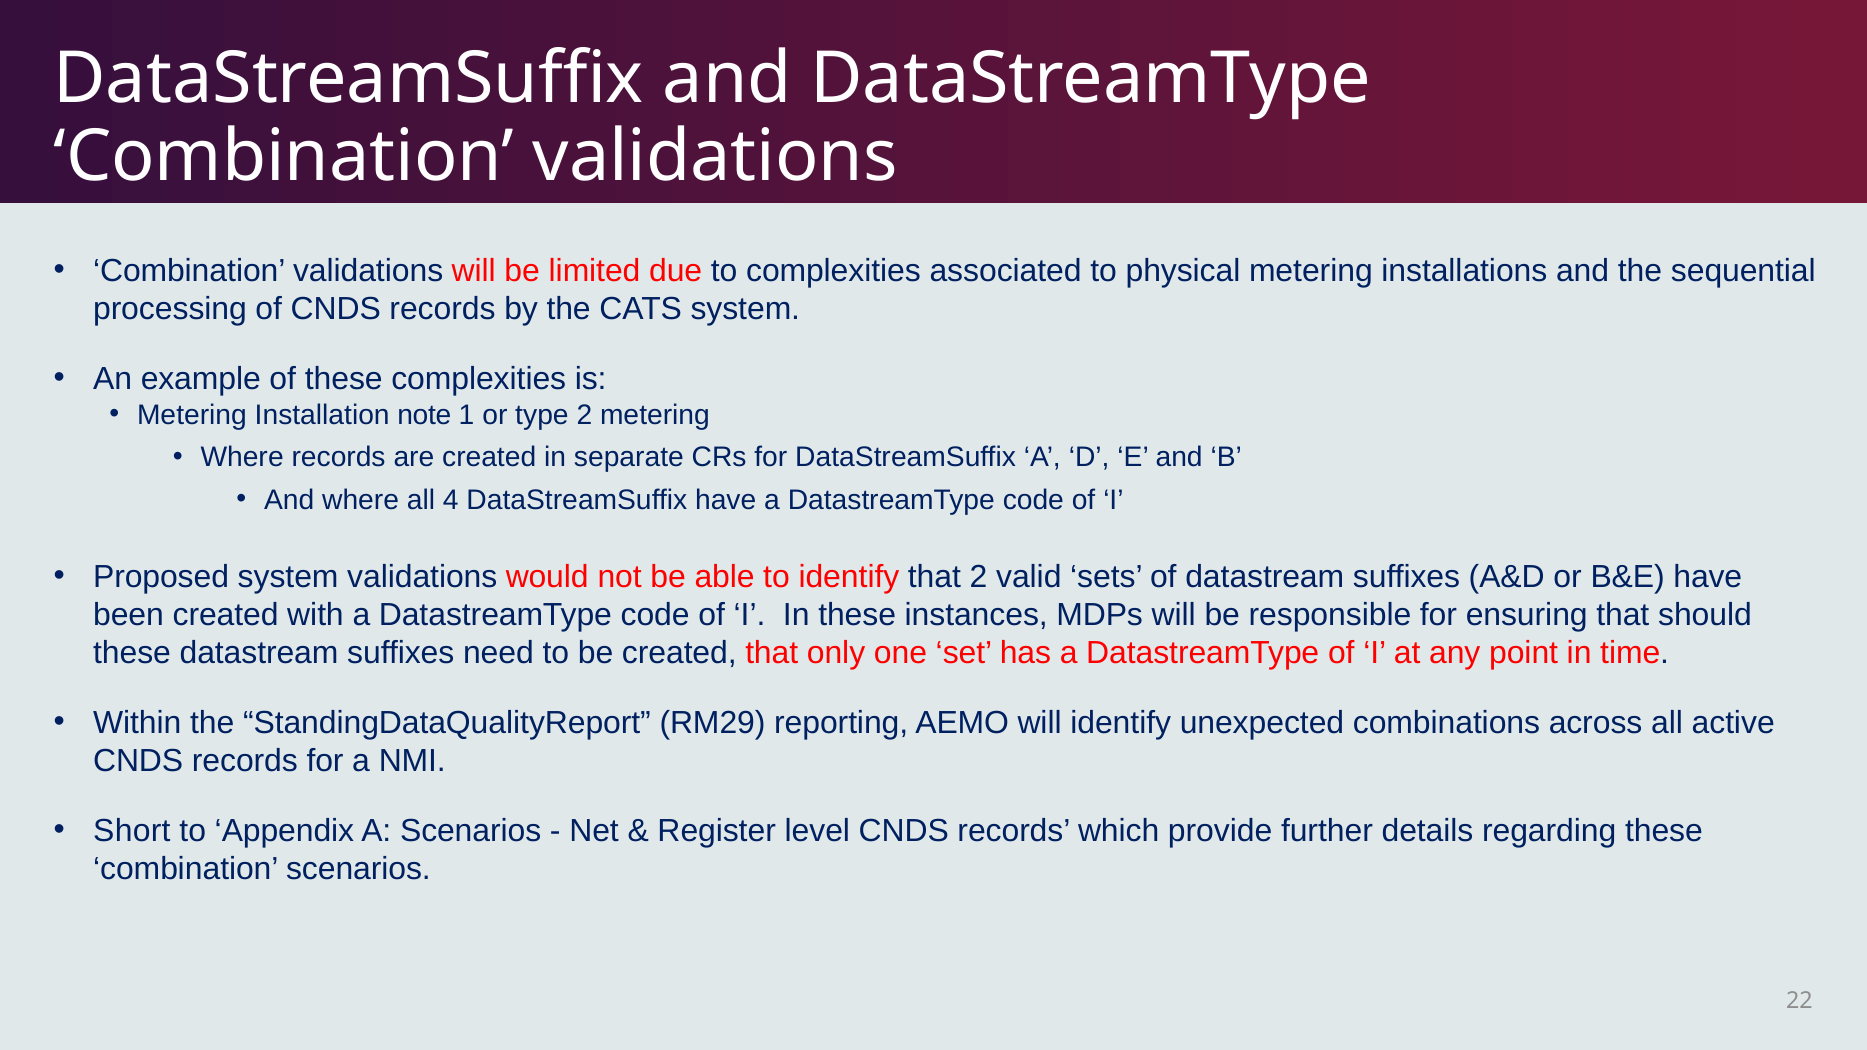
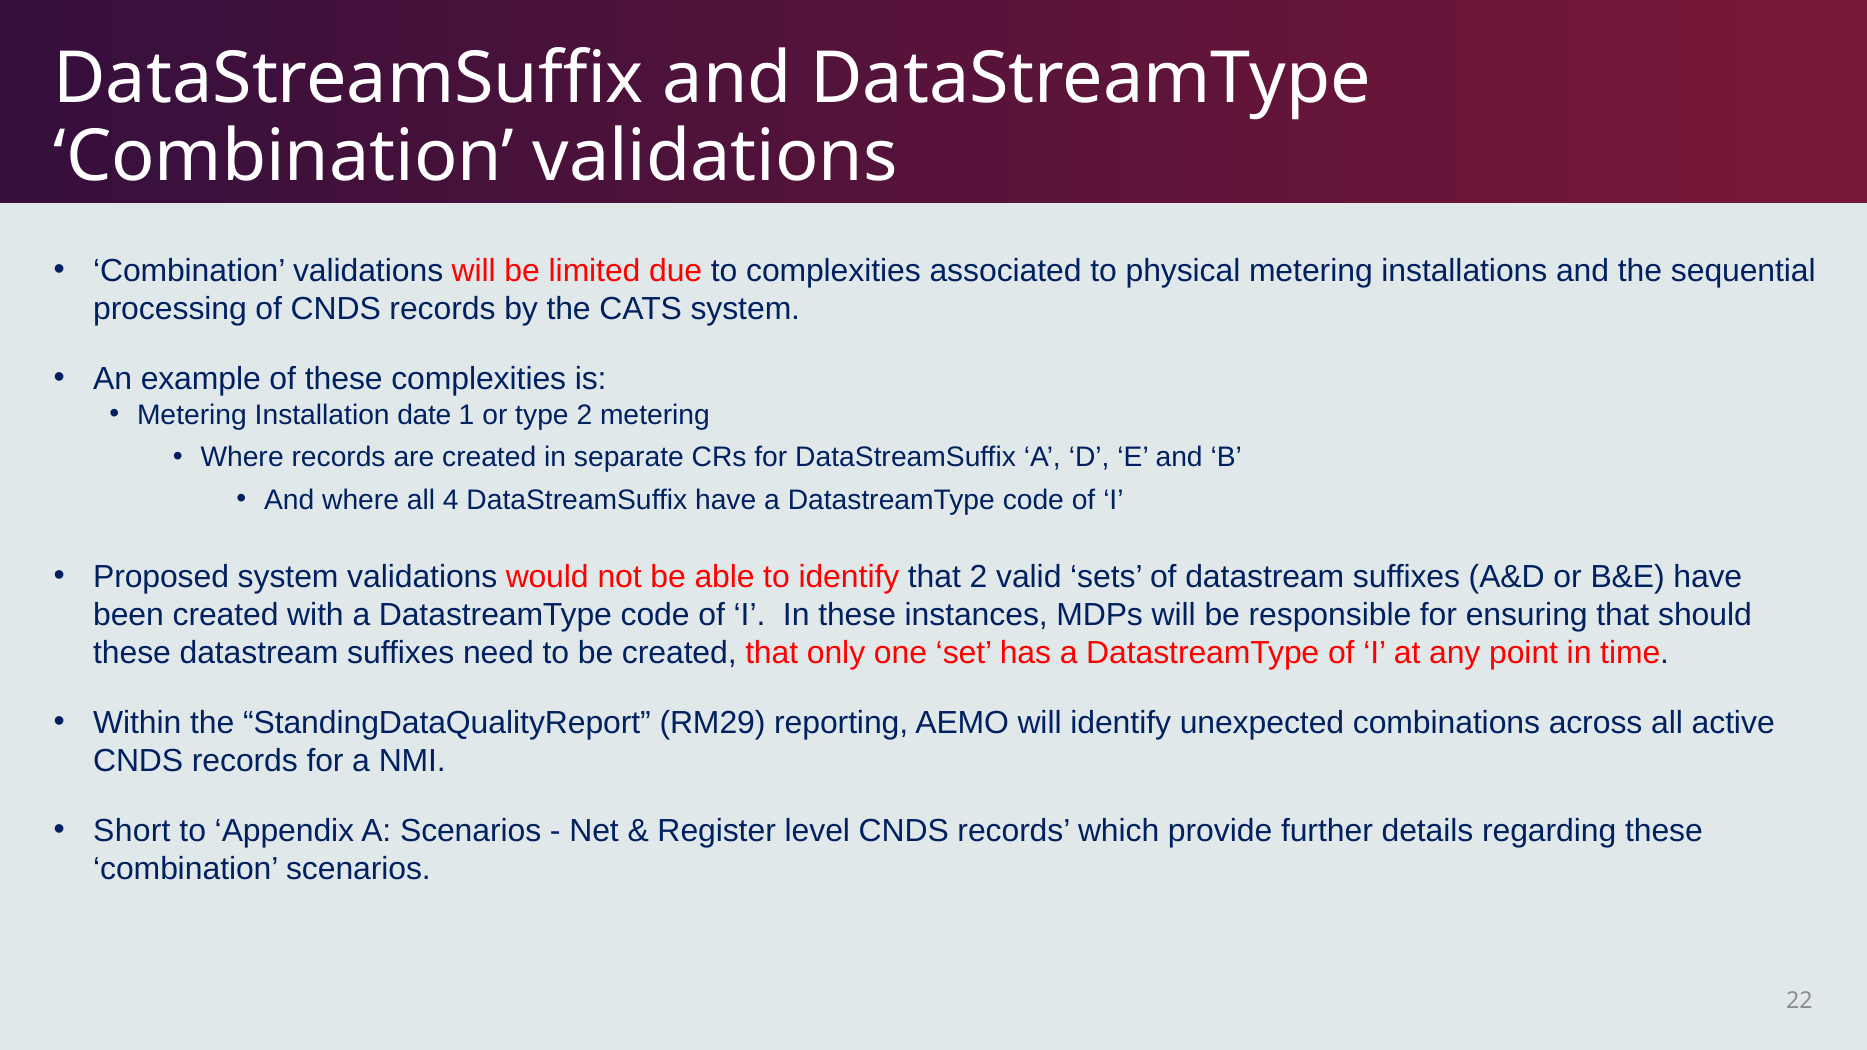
note: note -> date
